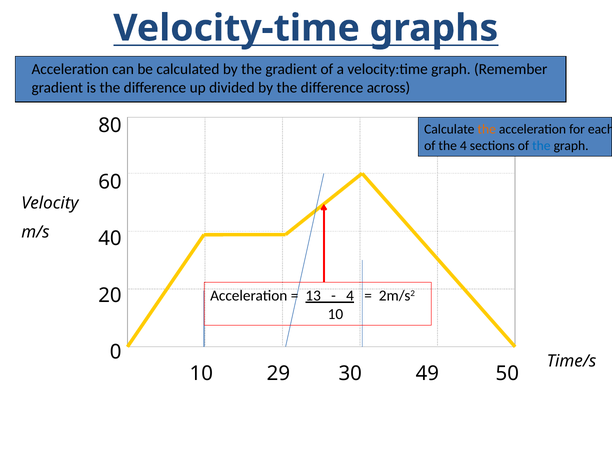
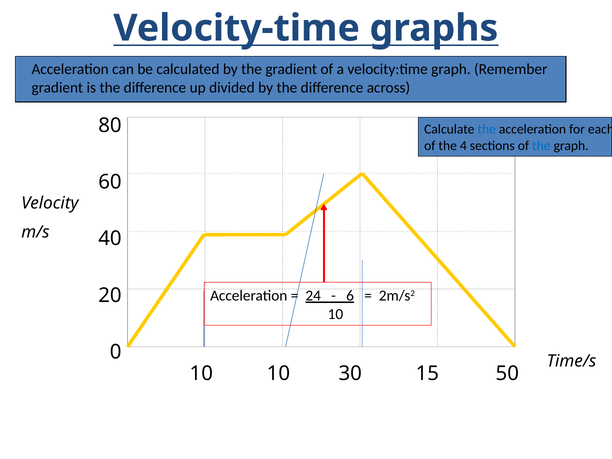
the at (487, 129) colour: orange -> blue
13: 13 -> 24
4 at (350, 296): 4 -> 6
10 29: 29 -> 10
49: 49 -> 15
